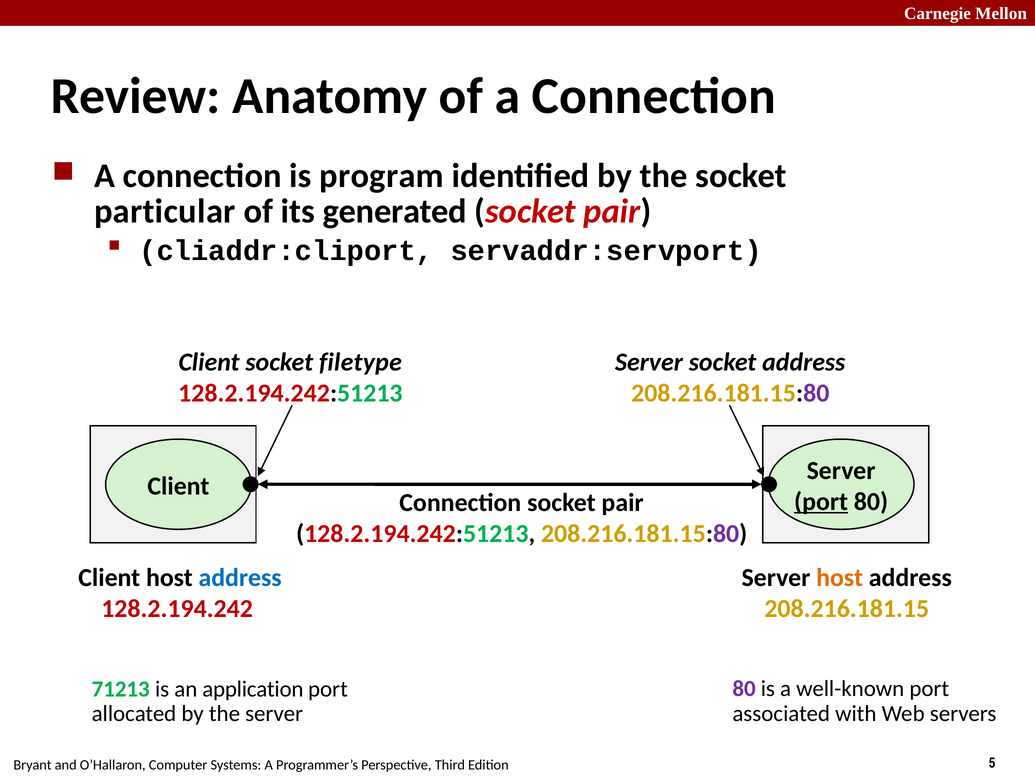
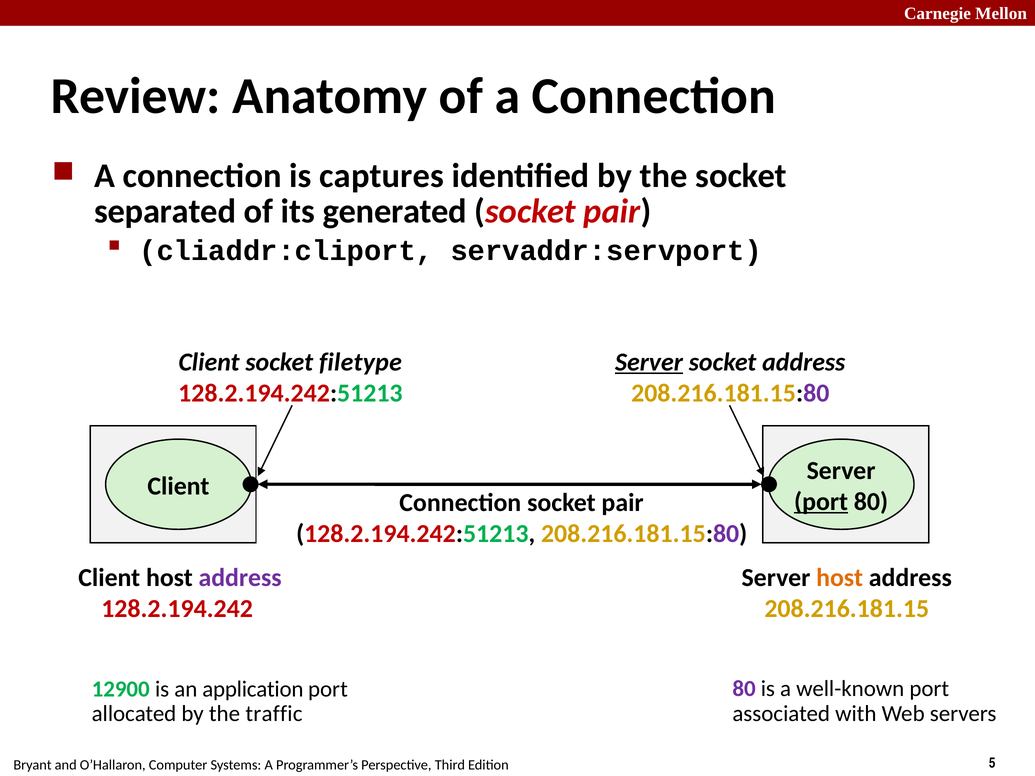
program: program -> captures
particular: particular -> separated
Server at (649, 362) underline: none -> present
address at (240, 578) colour: blue -> purple
71213: 71213 -> 12900
the server: server -> traffic
